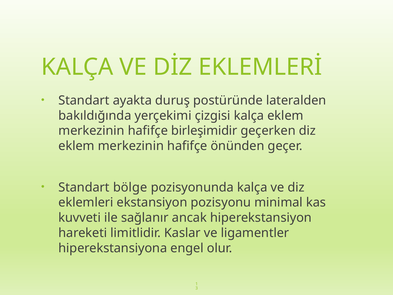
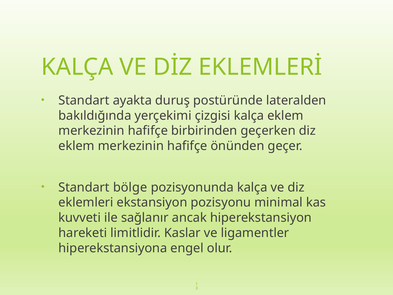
birleşimidir: birleşimidir -> birbirinden
